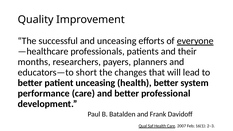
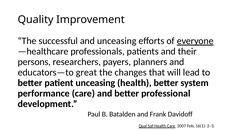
months: months -> persons
short: short -> great
